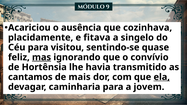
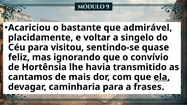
ausência: ausência -> bastante
cozinhava: cozinhava -> admirável
fitava: fitava -> voltar
mas underline: present -> none
jovem: jovem -> frases
